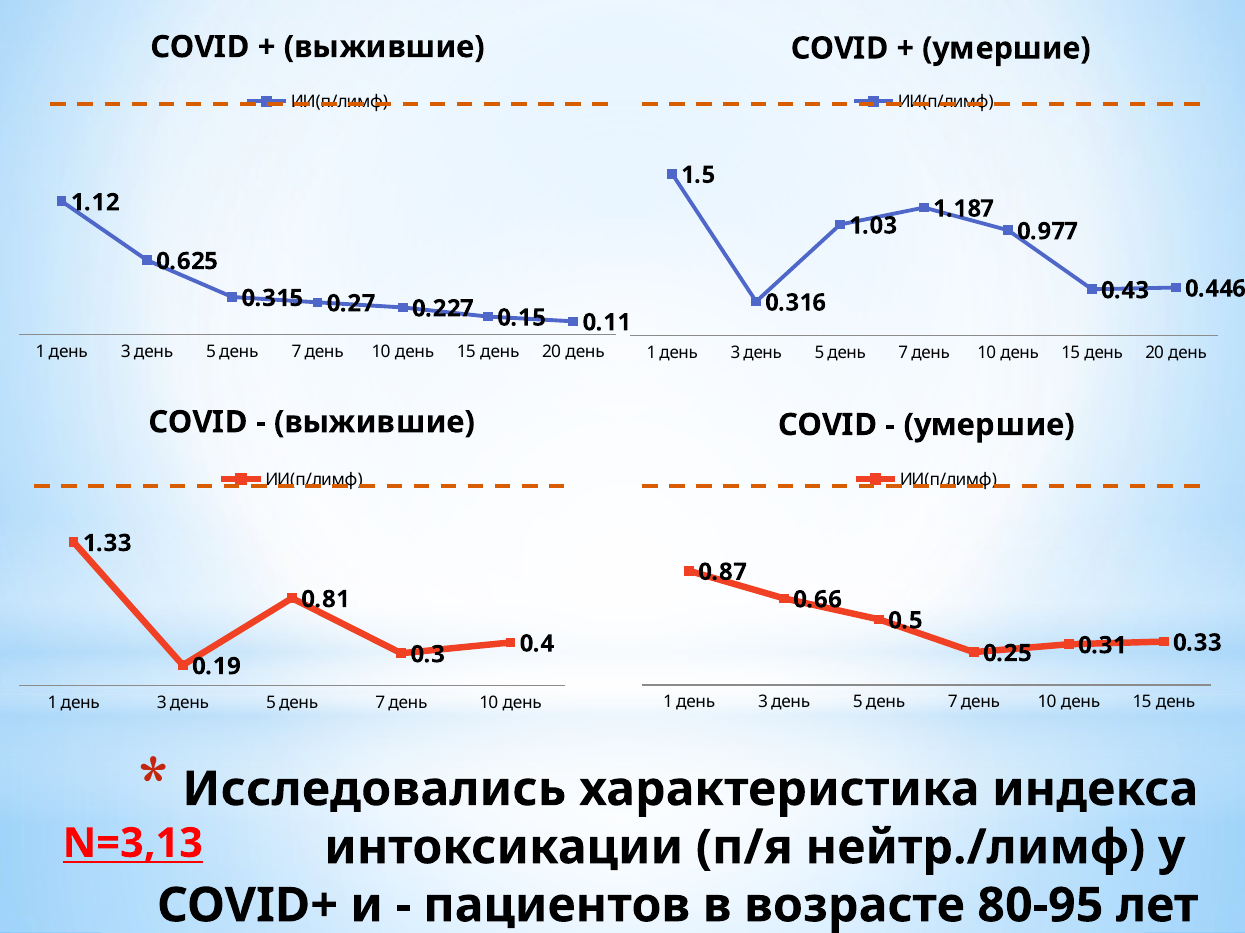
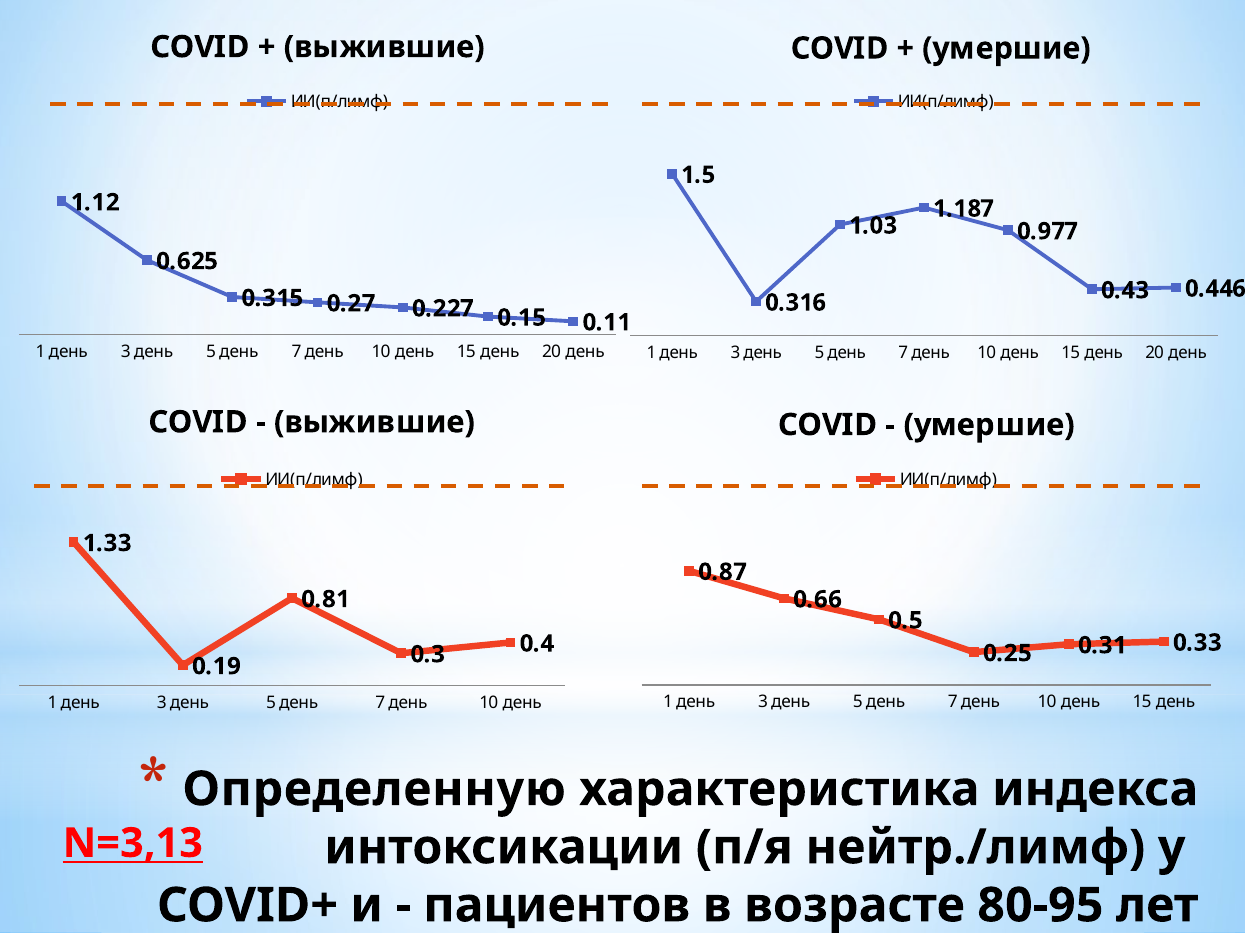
Исследовались: Исследовались -> Определенную
